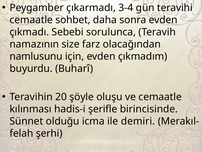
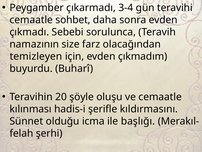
namlusunu: namlusunu -> temizleyen
birincisinde: birincisinde -> kıldırmasını
demiri: demiri -> başlığı
